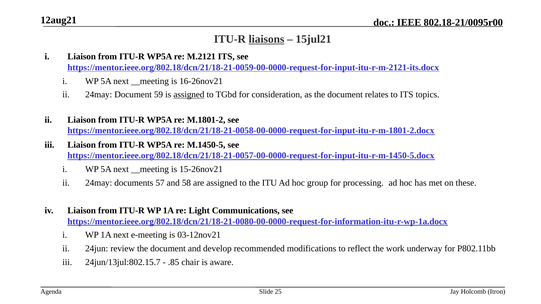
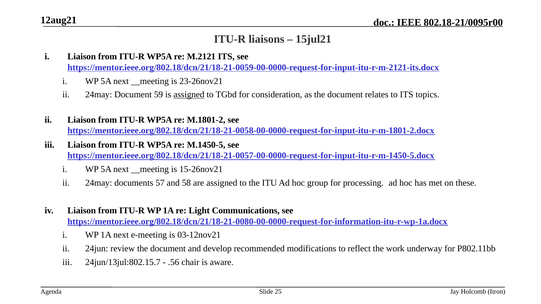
liaisons underline: present -> none
16-26nov21: 16-26nov21 -> 23-26nov21
.85: .85 -> .56
